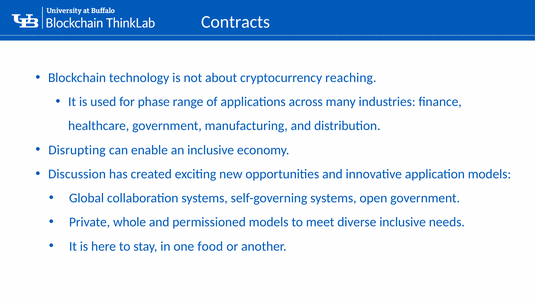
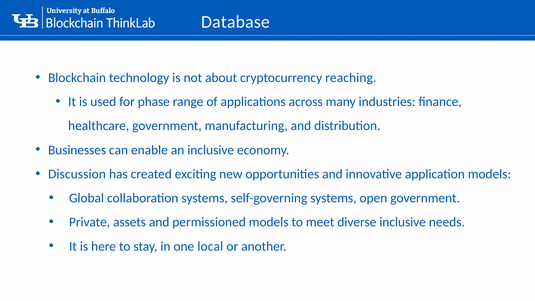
Contracts: Contracts -> Database
Disrupting: Disrupting -> Businesses
whole: whole -> assets
food: food -> local
